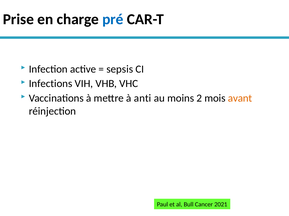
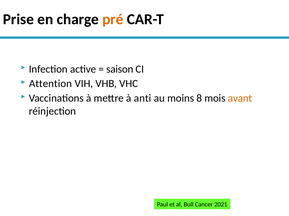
pré colour: blue -> orange
sepsis: sepsis -> saison
Infections: Infections -> Attention
2: 2 -> 8
